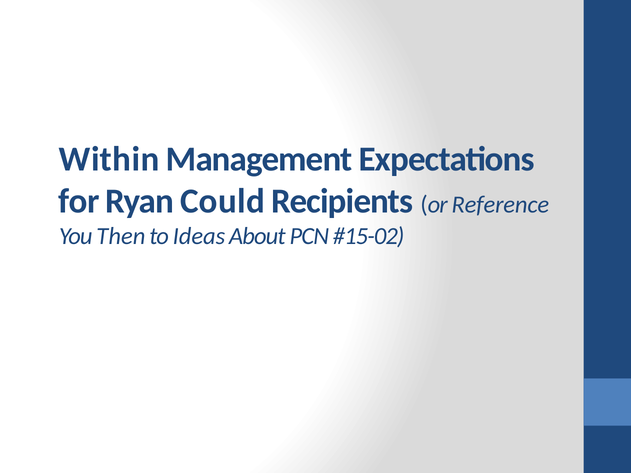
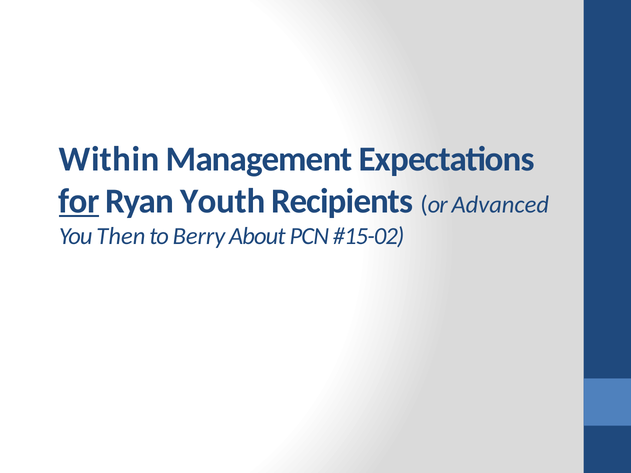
for underline: none -> present
Could: Could -> Youth
Reference: Reference -> Advanced
Ideas: Ideas -> Berry
